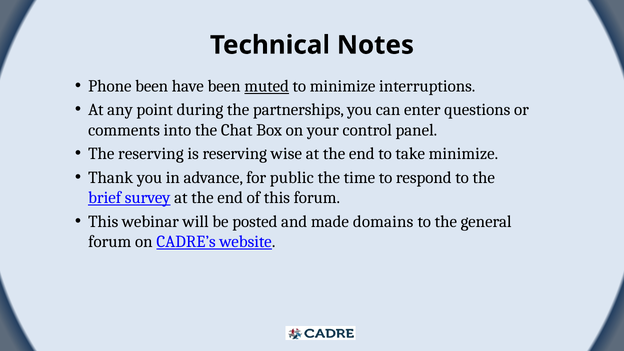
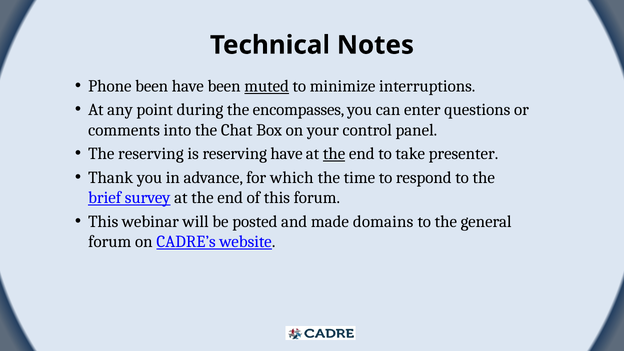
partnerships: partnerships -> encompasses
reserving wise: wise -> have
the at (334, 154) underline: none -> present
take minimize: minimize -> presenter
public: public -> which
